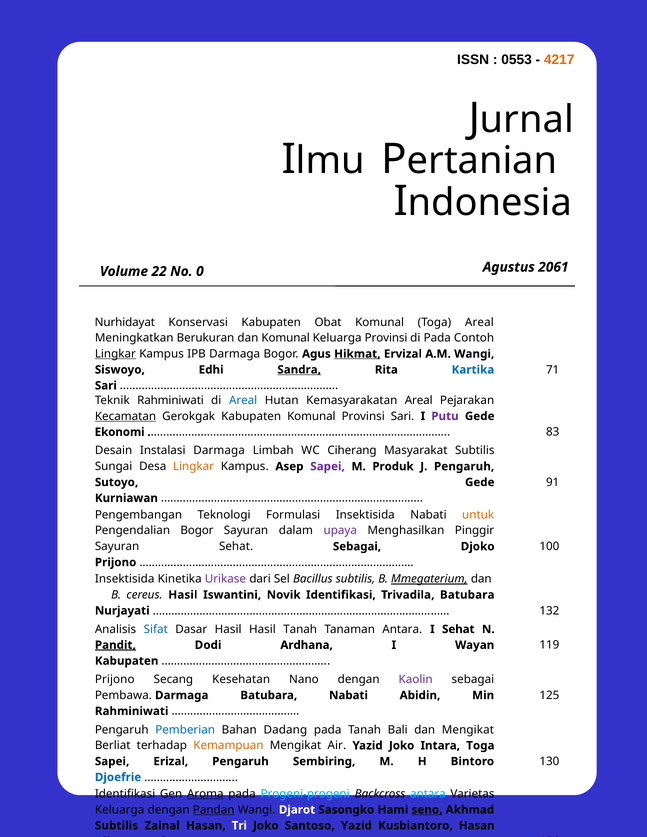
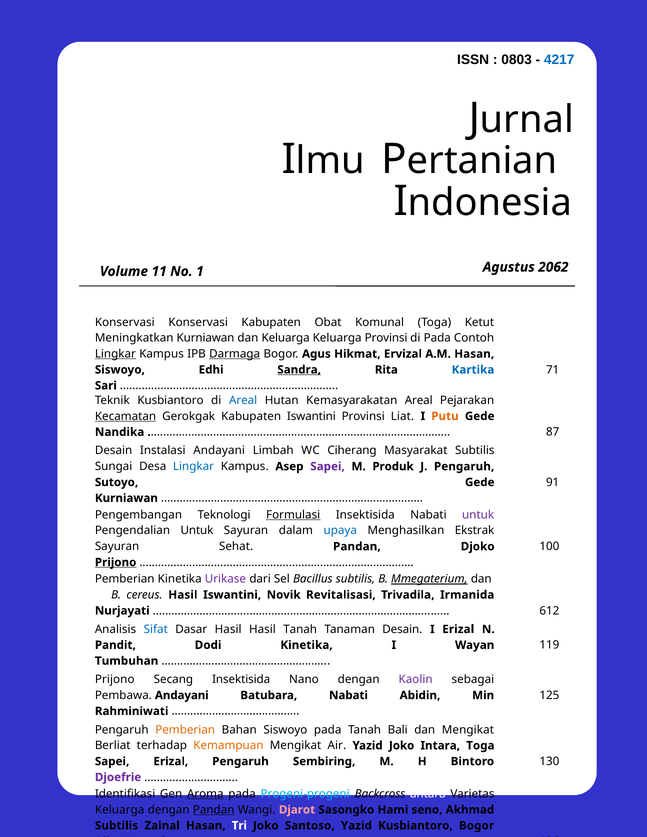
0553: 0553 -> 0803
4217 colour: orange -> blue
22: 22 -> 11
0: 0 -> 1
2061: 2061 -> 2062
Nurhidayat at (125, 322): Nurhidayat -> Konservasi
Toga Areal: Areal -> Ketut
Meningkatkan Berukuran: Berukuran -> Kurniawan
dan Komunal: Komunal -> Keluarga
Darmaga at (235, 354) underline: none -> present
Hikmat underline: present -> none
A.M Wangi: Wangi -> Hasan
Teknik Rahminiwati: Rahminiwati -> Kusbiantoro
Kabupaten Komunal: Komunal -> Iswantini
Provinsi Sari: Sari -> Liat
Putu colour: purple -> orange
Ekonomi: Ekonomi -> Nandika
83: 83 -> 87
Instalasi Darmaga: Darmaga -> Andayani
Lingkar at (194, 467) colour: orange -> blue
Formulasi underline: none -> present
untuk at (478, 515) colour: orange -> purple
Pengendalian Bogor: Bogor -> Untuk
upaya colour: purple -> blue
Pinggir: Pinggir -> Ekstrak
Sehat Sebagai: Sebagai -> Pandan
Prijono at (116, 563) underline: none -> present
Insektisida at (125, 579): Insektisida -> Pemberian
Novik Identifikasi: Identifikasi -> Revitalisasi
Trivadila Batubara: Batubara -> Irmanida
132: 132 -> 612
Tanaman Antara: Antara -> Desain
I Sehat: Sehat -> Erizal
Pandit underline: present -> none
Dodi Ardhana: Ardhana -> Kinetika
Kabupaten at (127, 661): Kabupaten -> Tumbuhan
Secang Kesehatan: Kesehatan -> Insektisida
Pembawa Darmaga: Darmaga -> Andayani
Pemberian at (185, 730) colour: blue -> orange
Bahan Dadang: Dadang -> Siswoyo
Djoefrie colour: blue -> purple
antara at (428, 794) colour: light blue -> white
Djarot colour: white -> pink
seno underline: present -> none
Kusbiantoro Hasan: Hasan -> Bogor
